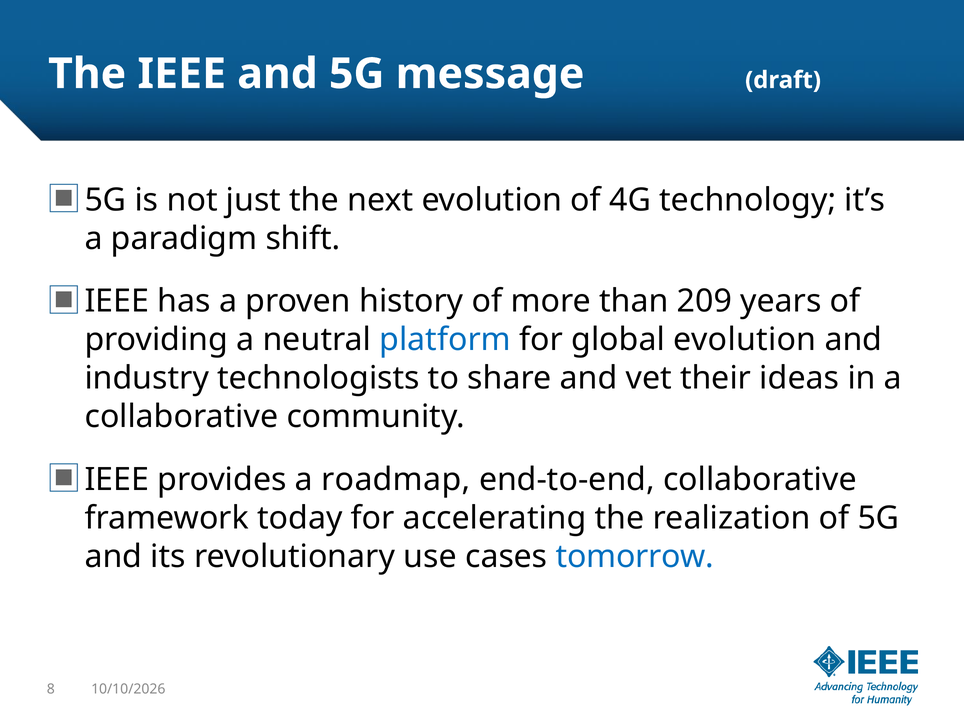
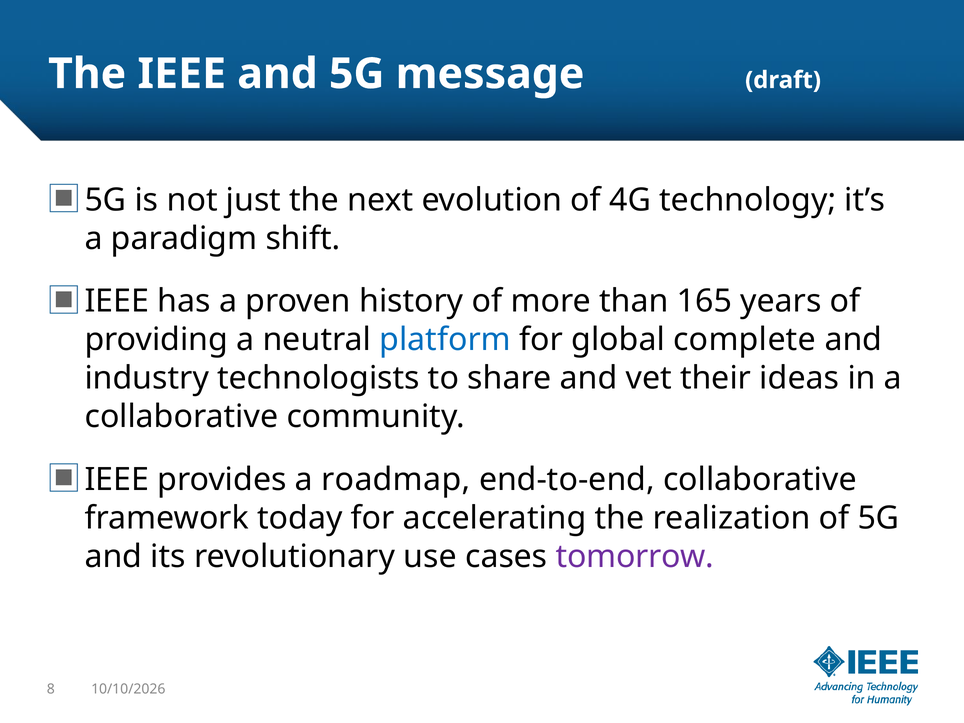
209: 209 -> 165
global evolution: evolution -> complete
tomorrow colour: blue -> purple
